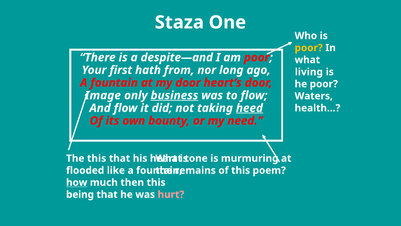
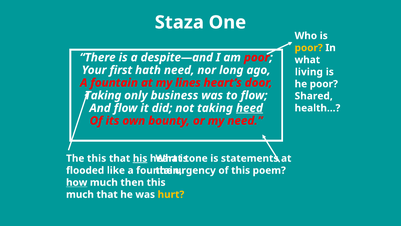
hath from: from -> need
my door: door -> lines
Image at (103, 95): Image -> Taking
business underline: present -> none
Waters: Waters -> Shared
his underline: none -> present
murmuring: murmuring -> statements
remains: remains -> urgency
being at (80, 194): being -> much
hurt colour: pink -> yellow
